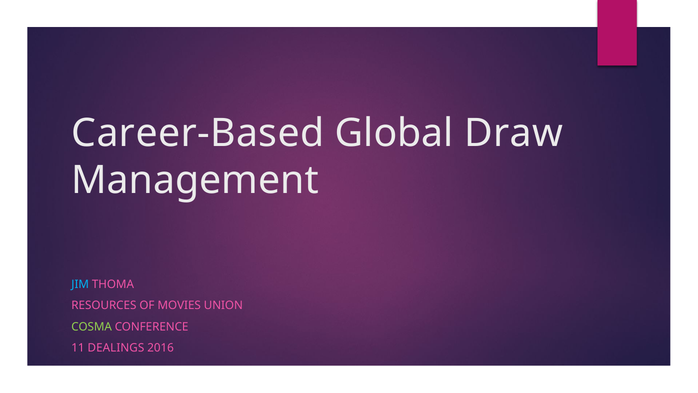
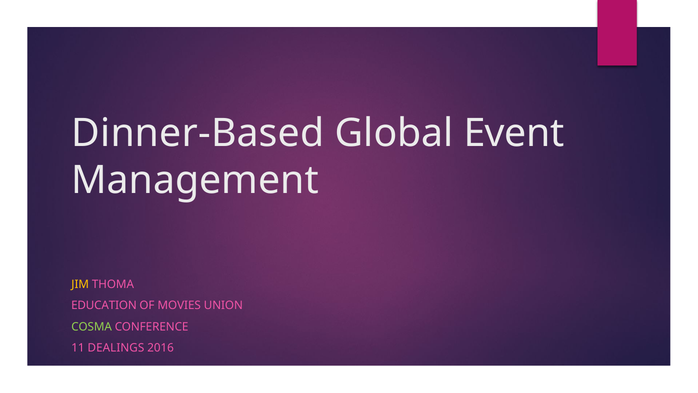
Career-Based: Career-Based -> Dinner-Based
Draw: Draw -> Event
JIM colour: light blue -> yellow
RESOURCES: RESOURCES -> EDUCATION
